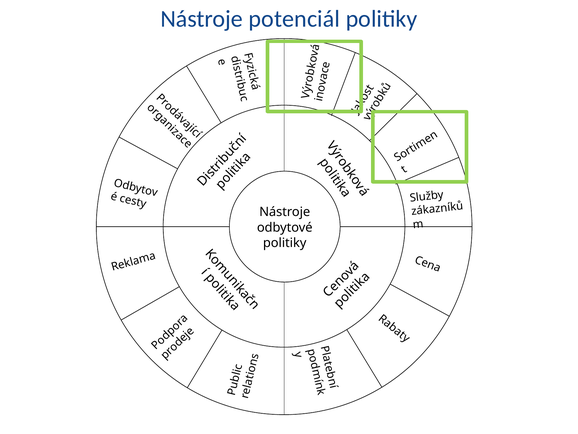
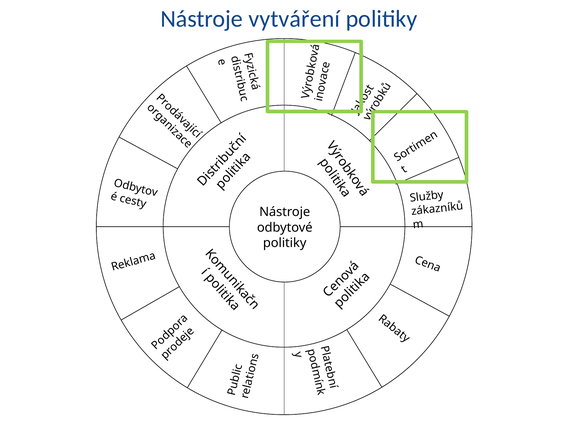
potenciál: potenciál -> vytváření
